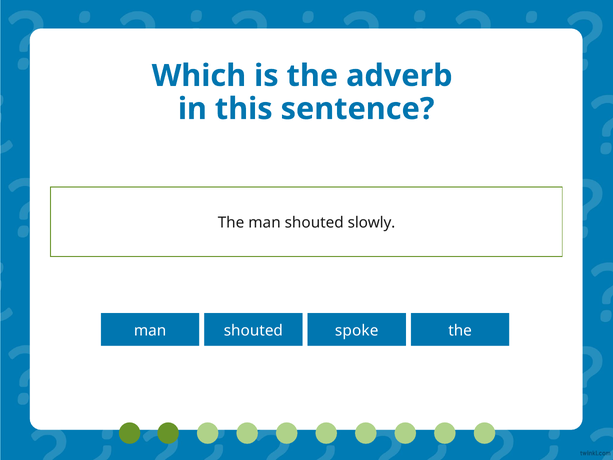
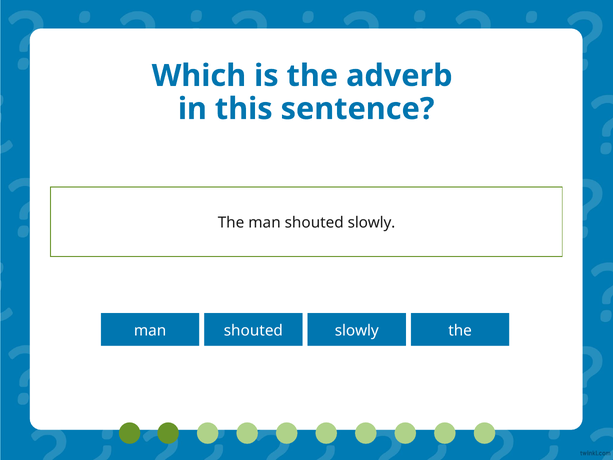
spoke at (357, 330): spoke -> slowly
